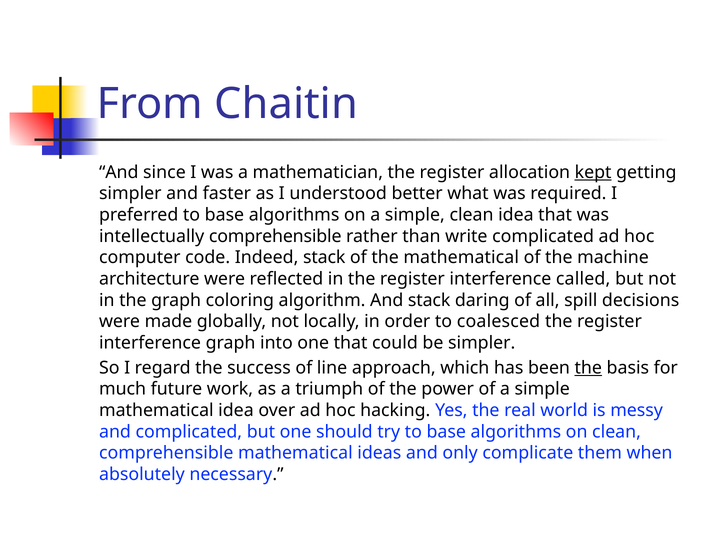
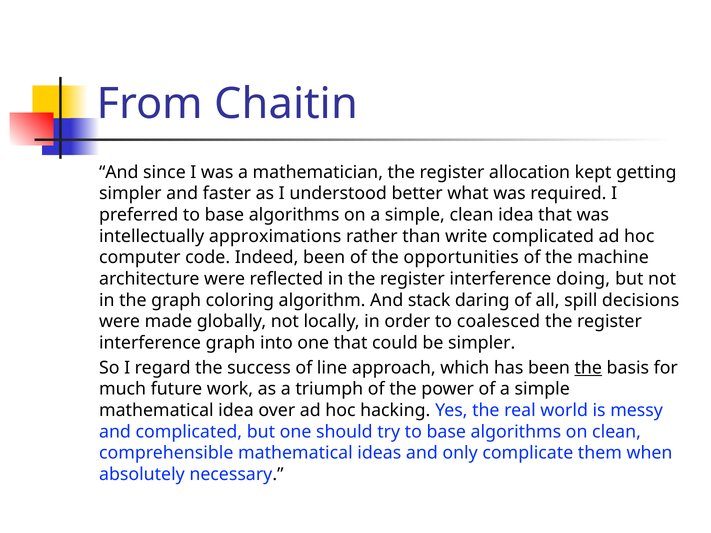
kept underline: present -> none
intellectually comprehensible: comprehensible -> approximations
Indeed stack: stack -> been
the mathematical: mathematical -> opportunities
called: called -> doing
